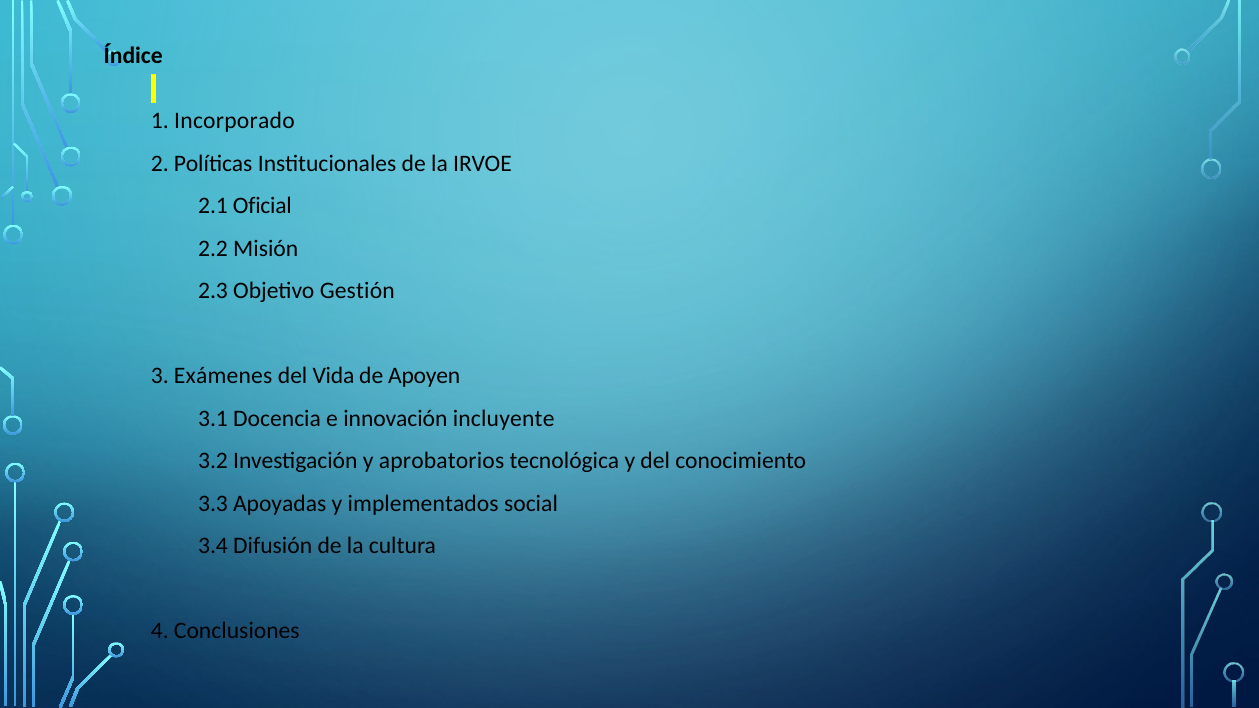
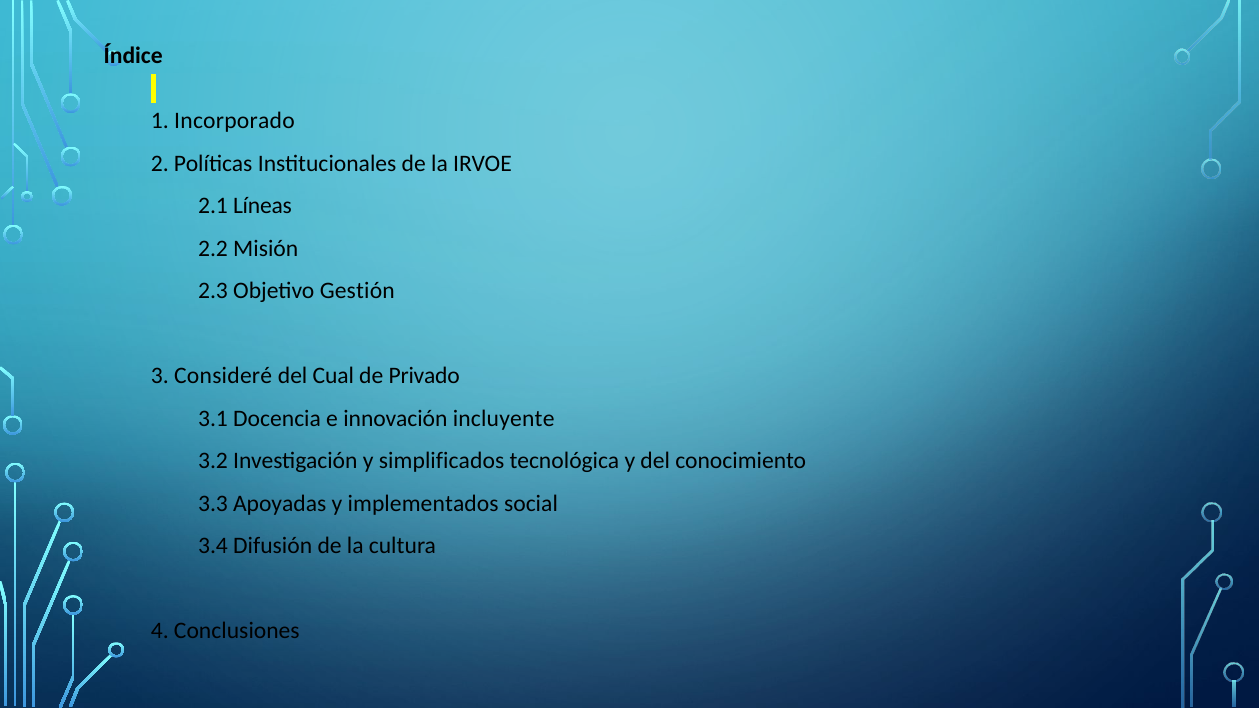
Oficial: Oficial -> Líneas
Exámenes: Exámenes -> Consideré
Vida: Vida -> Cual
Apoyen: Apoyen -> Privado
aprobatorios: aprobatorios -> simplificados
